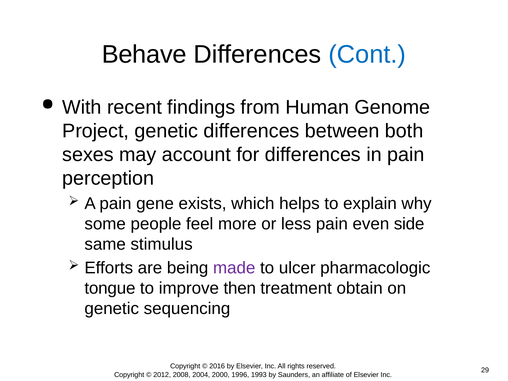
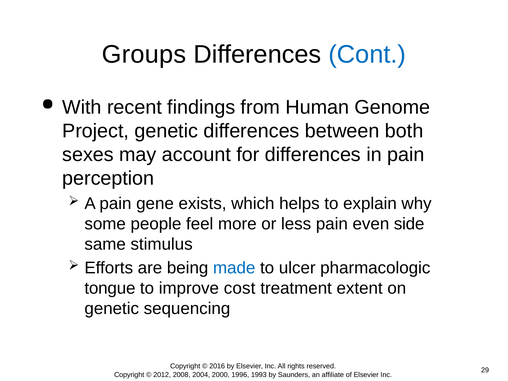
Behave: Behave -> Groups
made colour: purple -> blue
then: then -> cost
obtain: obtain -> extent
